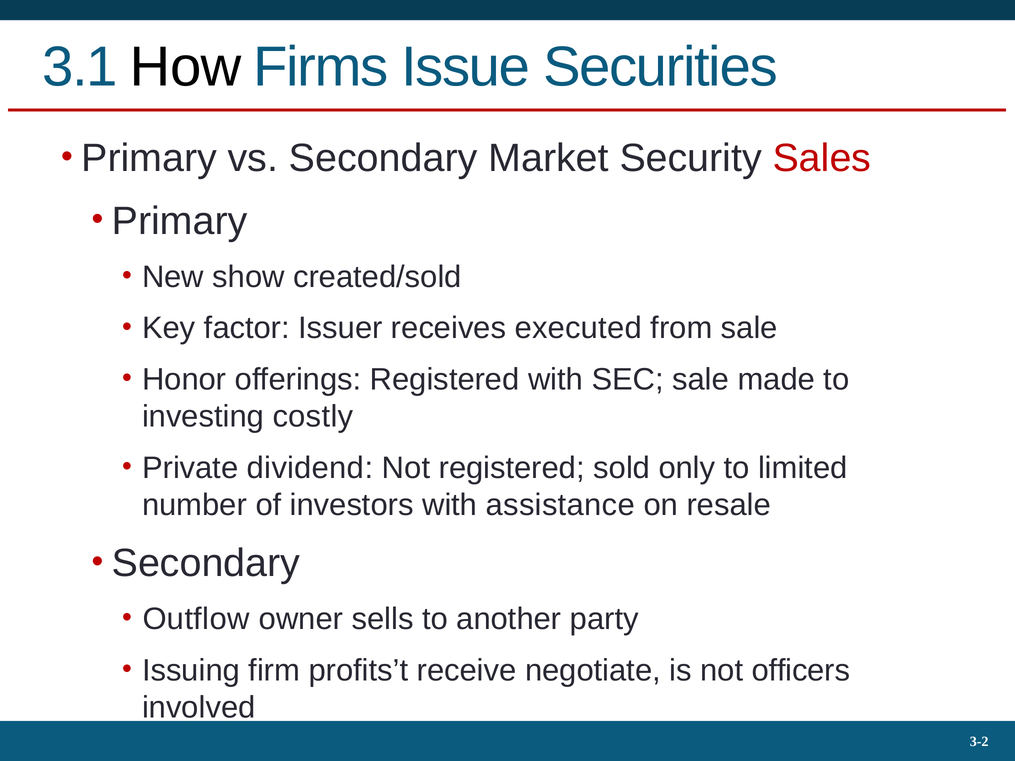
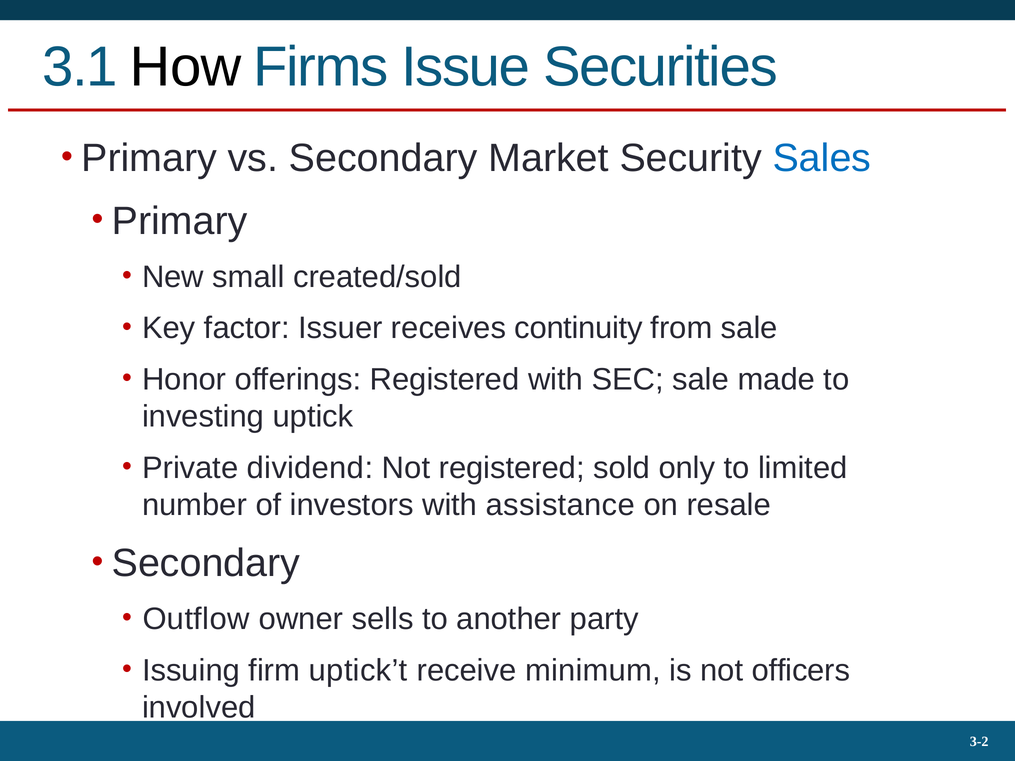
Sales colour: red -> blue
show: show -> small
executed: executed -> continuity
costly: costly -> uptick
profits’t: profits’t -> uptick’t
negotiate: negotiate -> minimum
